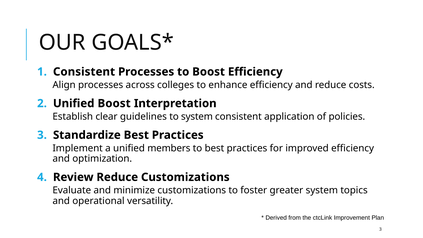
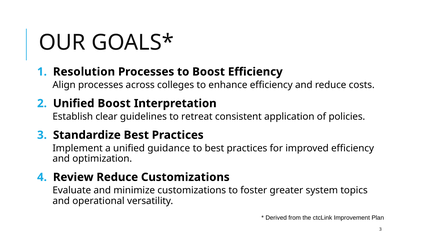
Consistent at (84, 72): Consistent -> Resolution
to system: system -> retreat
members: members -> guidance
